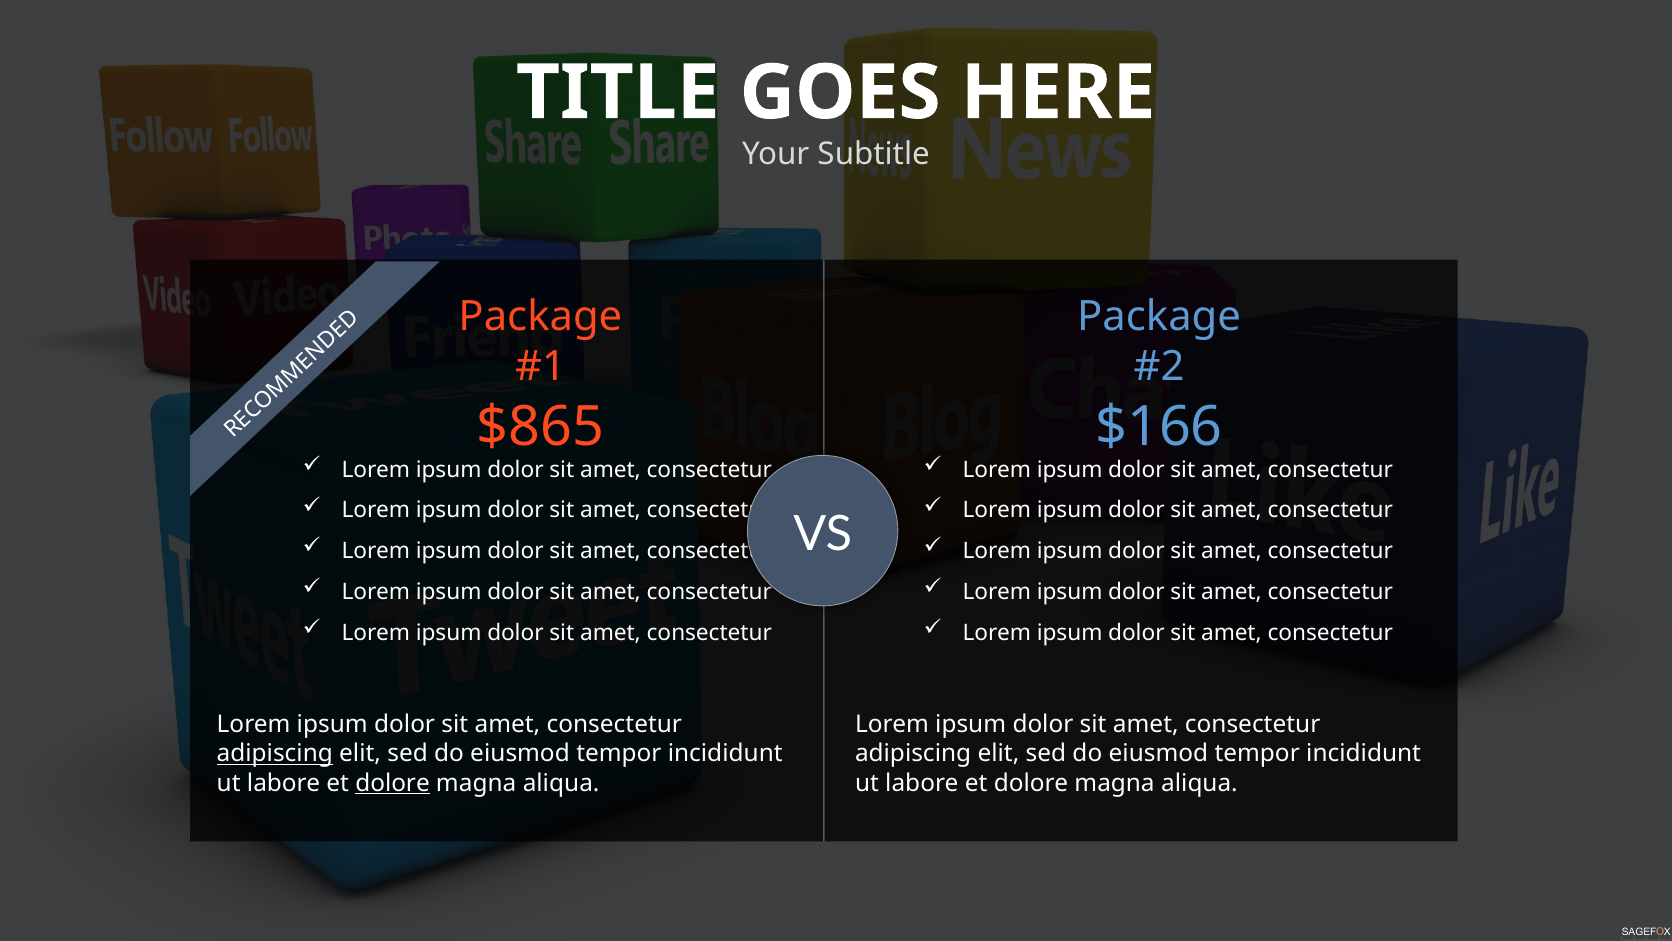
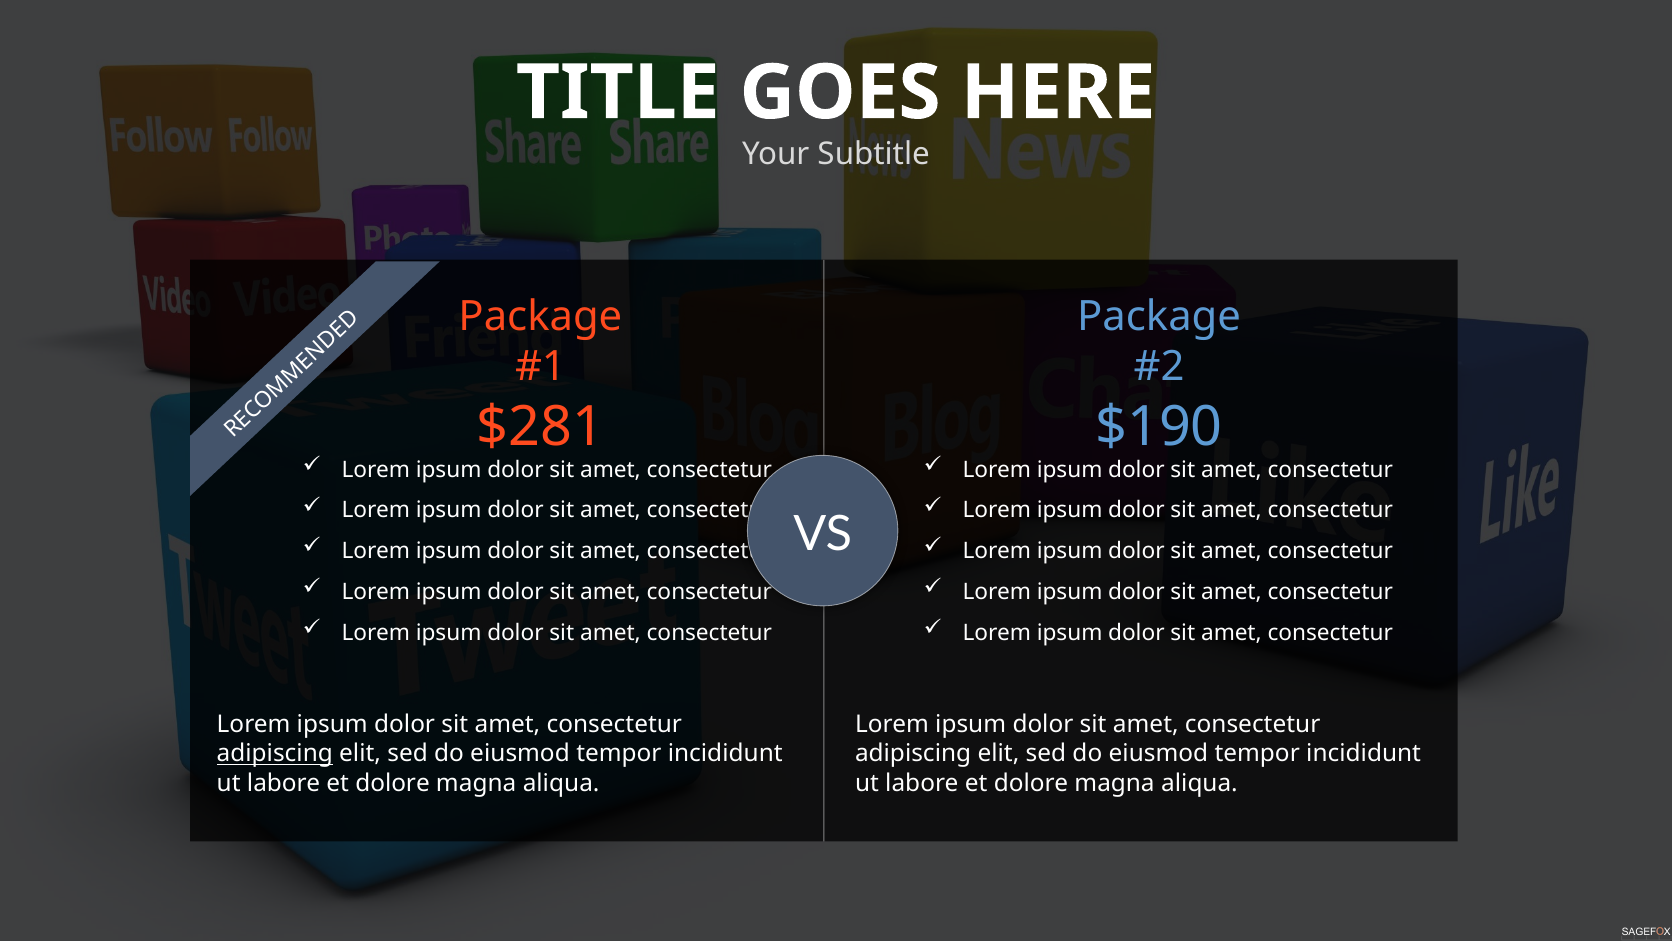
$865: $865 -> $281
$166: $166 -> $190
dolore at (393, 783) underline: present -> none
